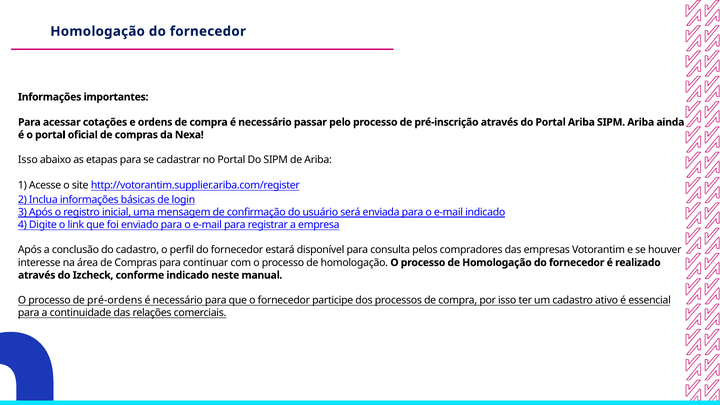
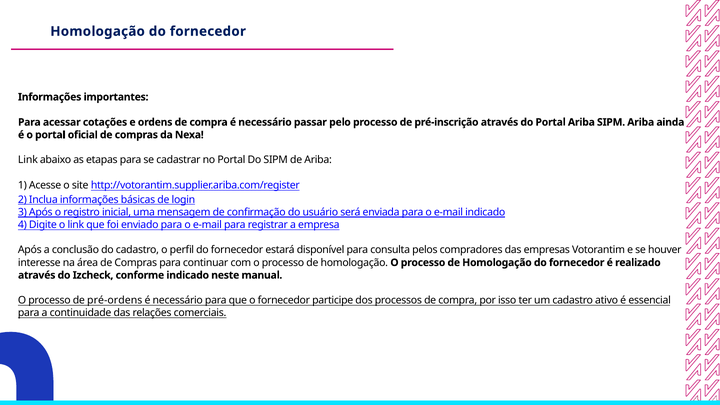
Isso at (28, 160): Isso -> Link
